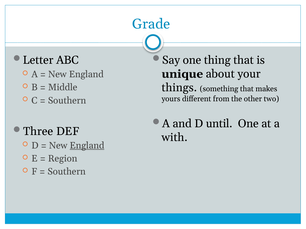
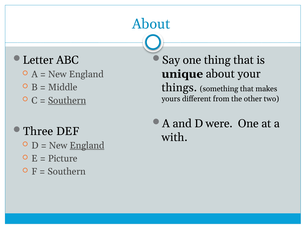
Grade at (151, 24): Grade -> About
Southern at (67, 101) underline: none -> present
until: until -> were
Region: Region -> Picture
